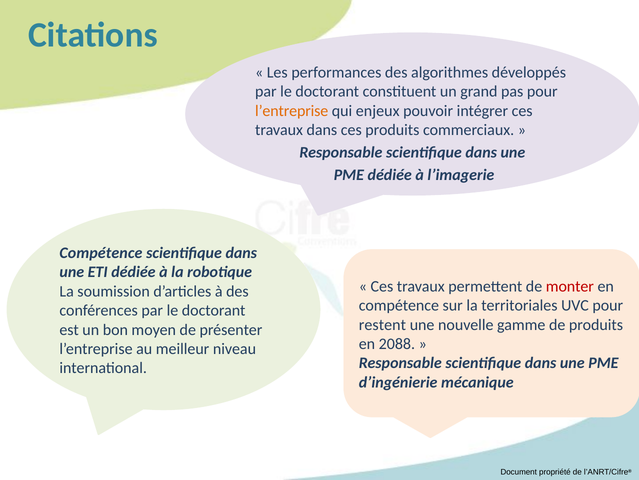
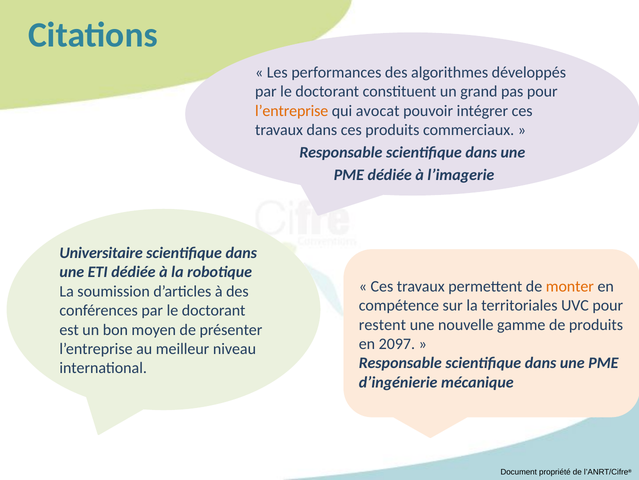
enjeux: enjeux -> avocat
Compétence at (101, 253): Compétence -> Universitaire
monter colour: red -> orange
2088: 2088 -> 2097
